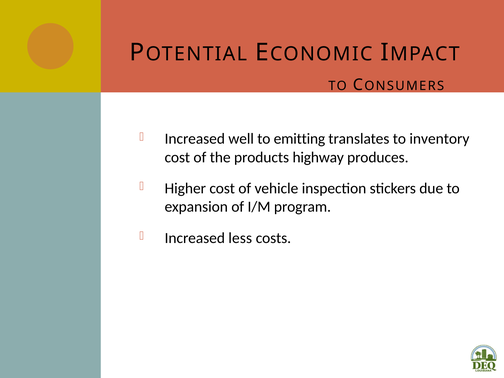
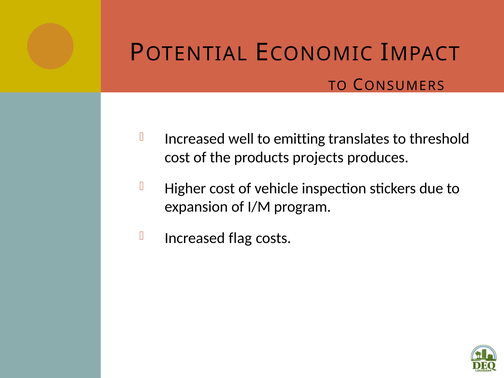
inventory: inventory -> threshold
highway: highway -> projects
less: less -> flag
